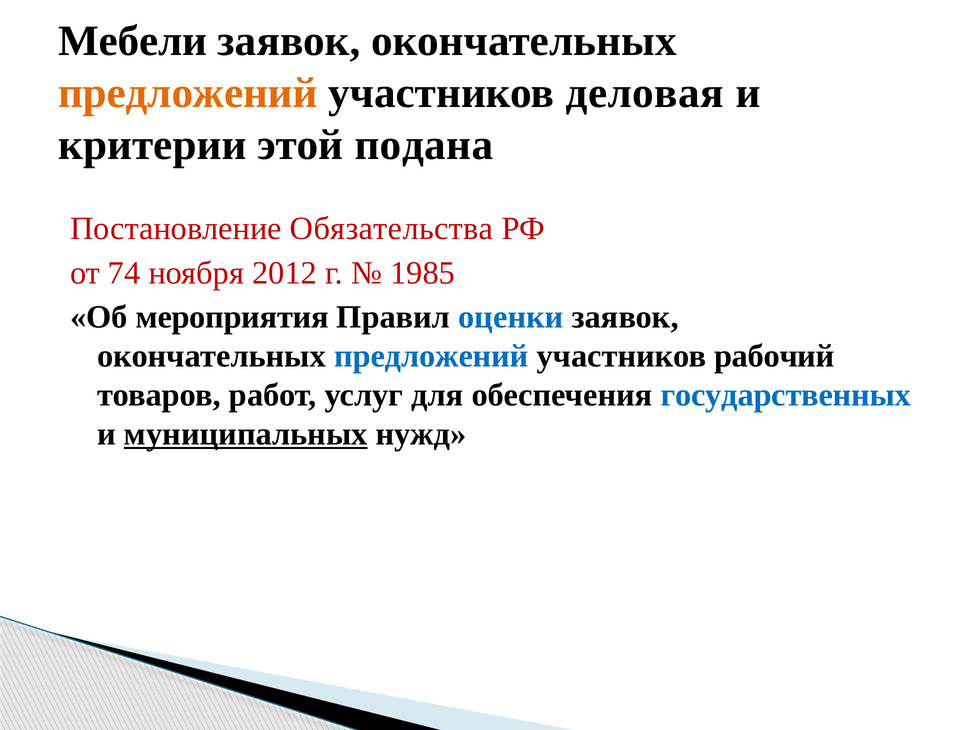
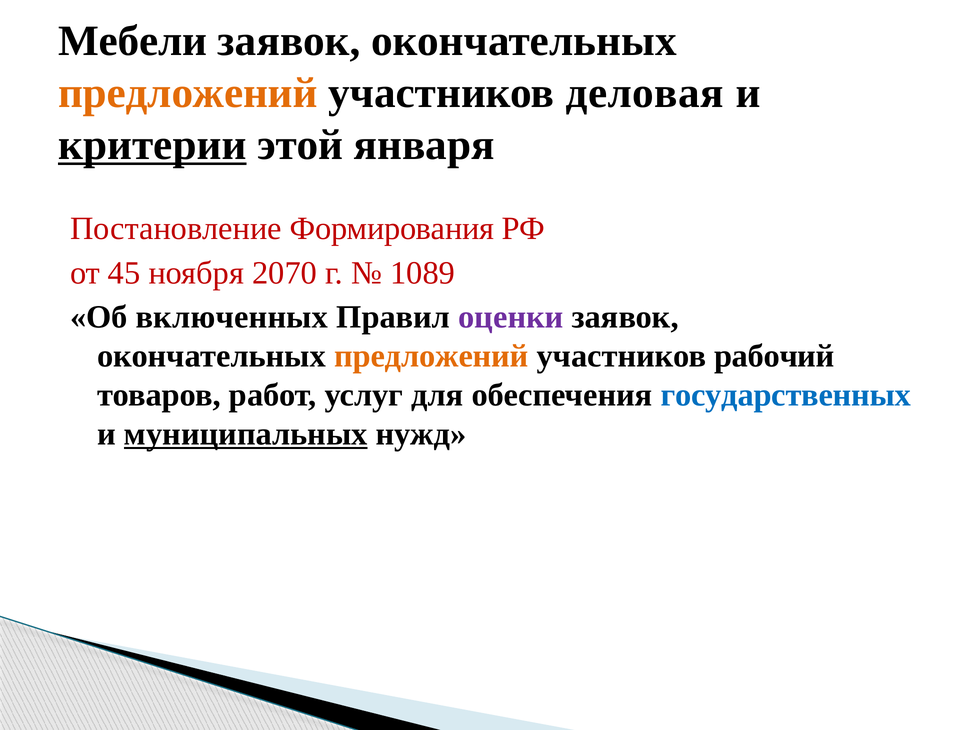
критерии underline: none -> present
подана: подана -> января
Обязательства: Обязательства -> Формирования
74: 74 -> 45
2012: 2012 -> 2070
1985: 1985 -> 1089
мероприятия: мероприятия -> включенных
оценки colour: blue -> purple
предложений at (431, 356) colour: blue -> orange
